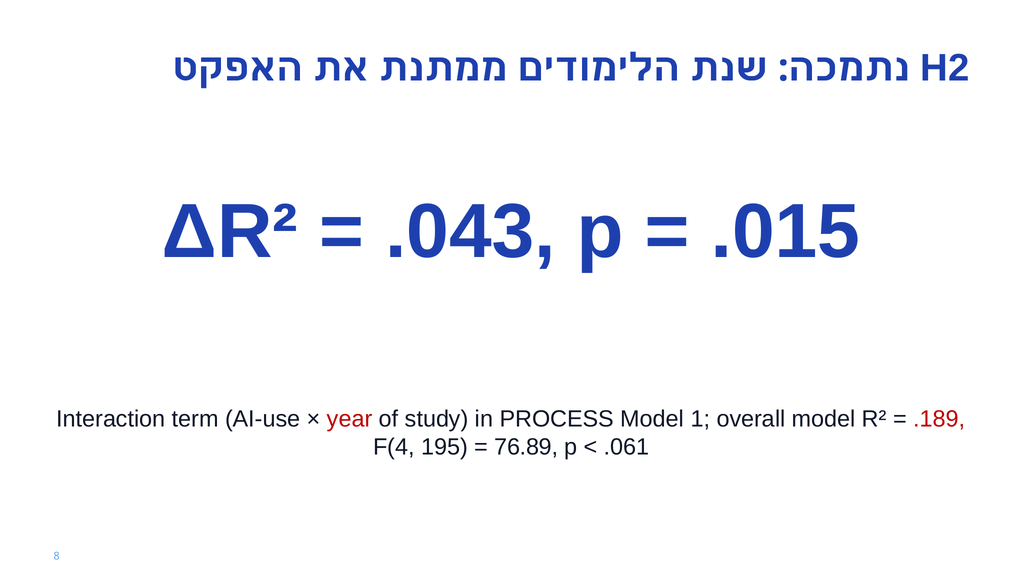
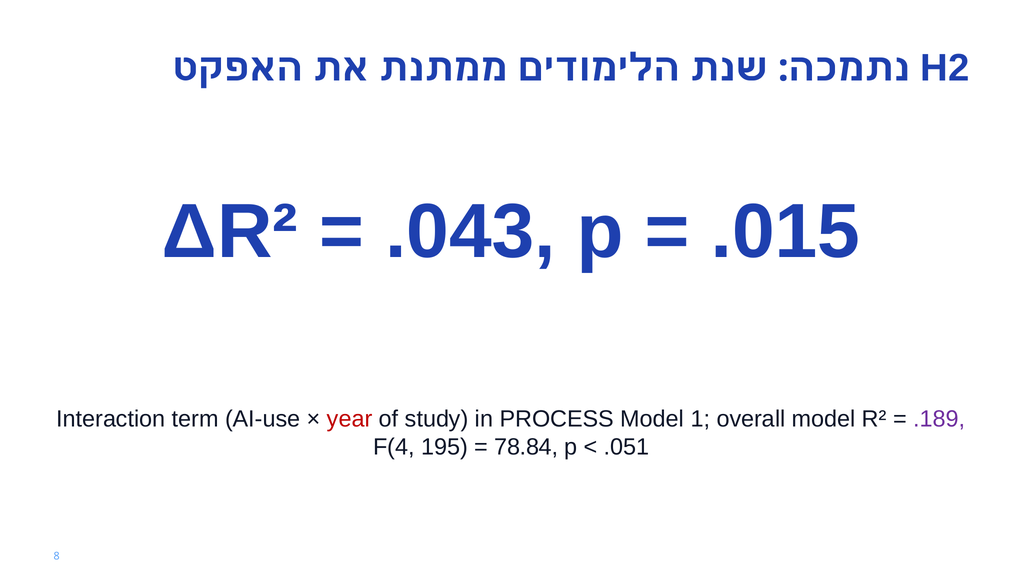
.189 colour: red -> purple
76.89: 76.89 -> 78.84
.061: .061 -> .051
